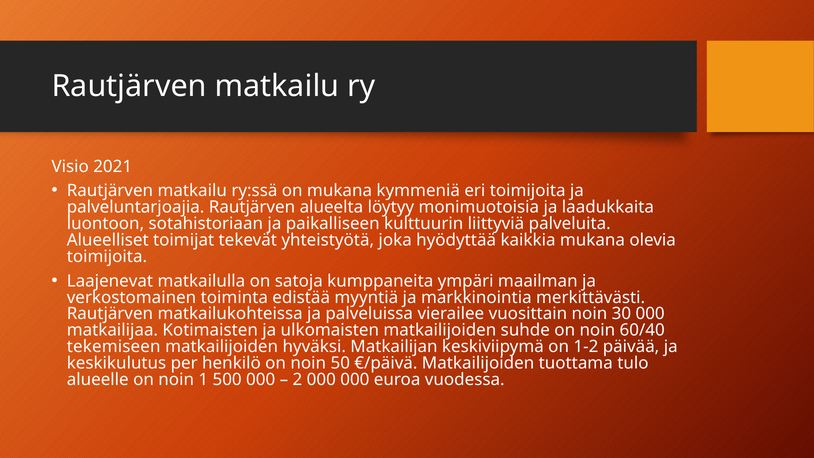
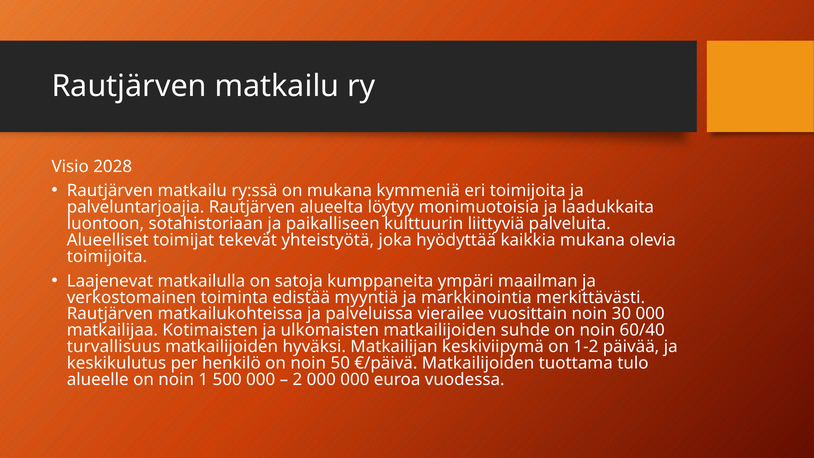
2021: 2021 -> 2028
tekemiseen: tekemiseen -> turvallisuus
